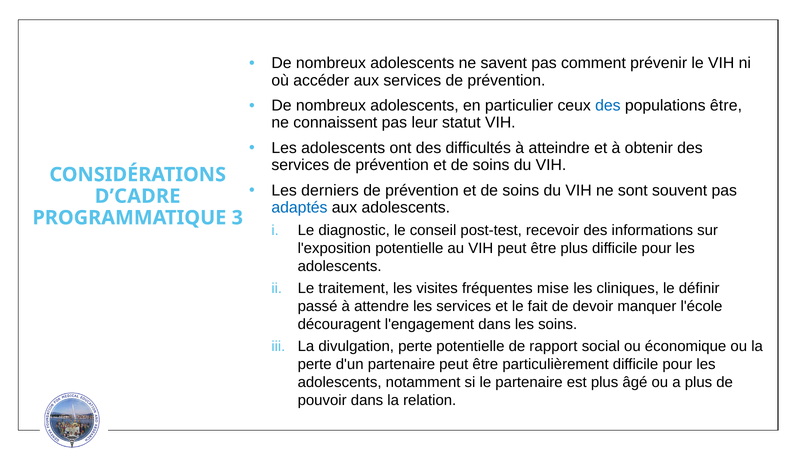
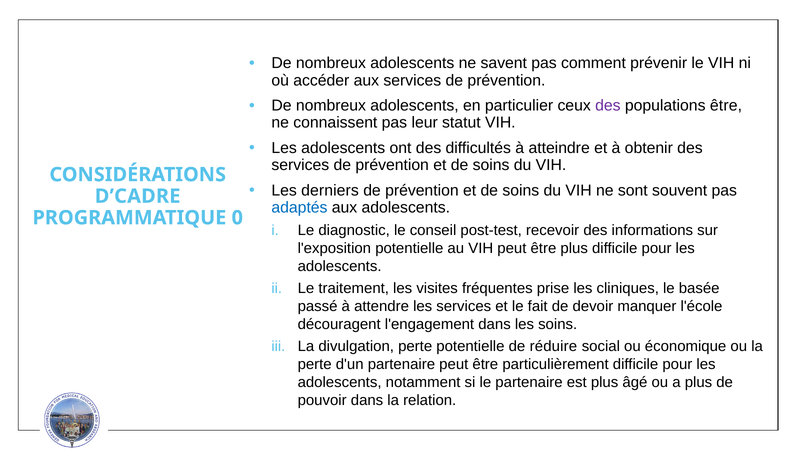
des at (608, 106) colour: blue -> purple
3: 3 -> 0
mise: mise -> prise
définir: définir -> basée
rapport: rapport -> réduire
